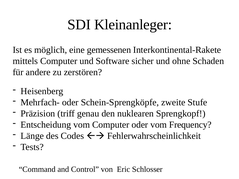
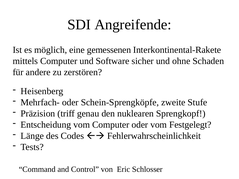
Kleinanleger: Kleinanleger -> Angreifende
Frequency: Frequency -> Festgelegt
